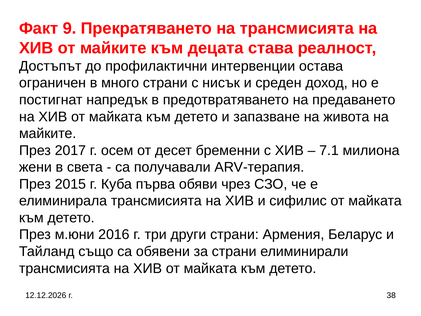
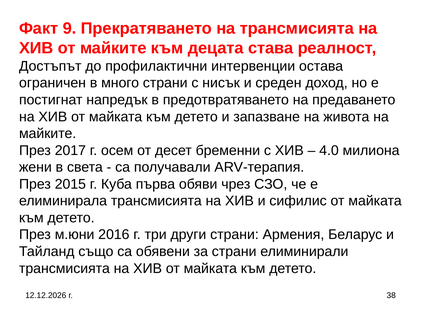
7.1: 7.1 -> 4.0
